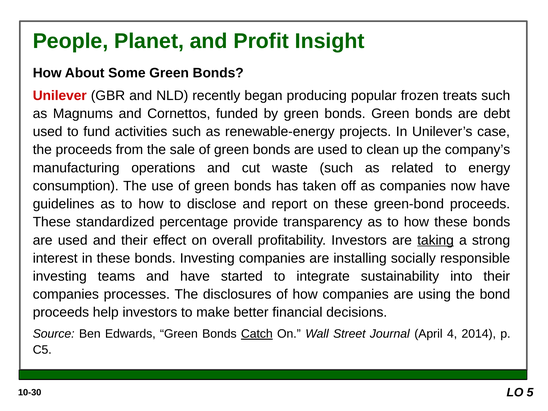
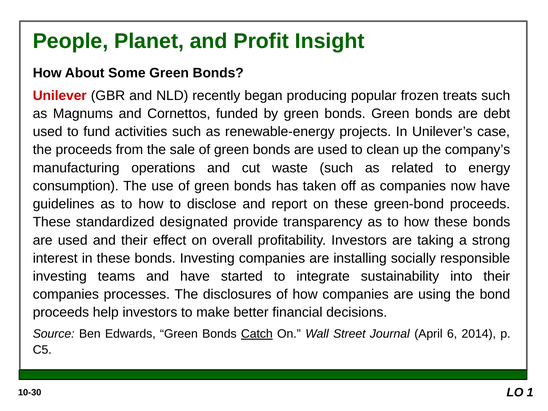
percentage: percentage -> designated
taking underline: present -> none
4: 4 -> 6
5: 5 -> 1
